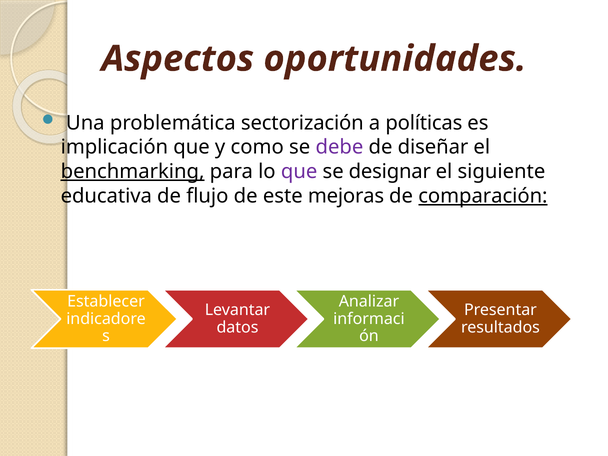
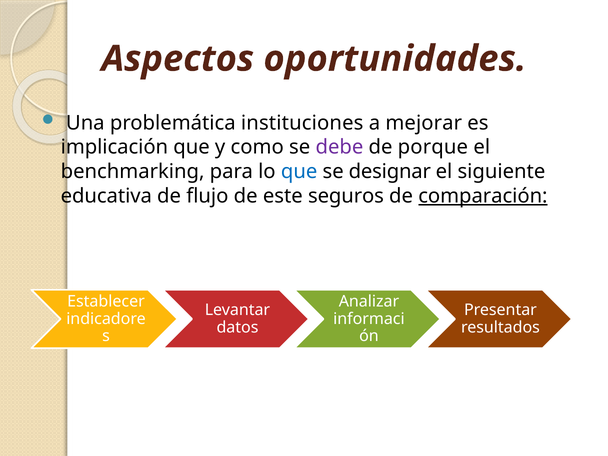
sectorización: sectorización -> instituciones
políticas: políticas -> mejorar
diseñar: diseñar -> porque
benchmarking underline: present -> none
que at (299, 172) colour: purple -> blue
mejoras: mejoras -> seguros
